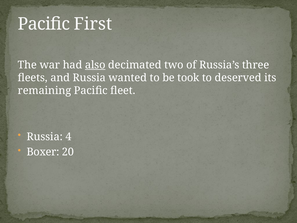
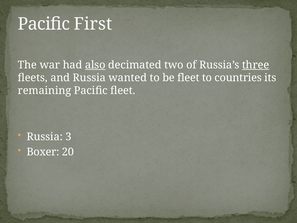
three underline: none -> present
be took: took -> fleet
deserved: deserved -> countries
4: 4 -> 3
